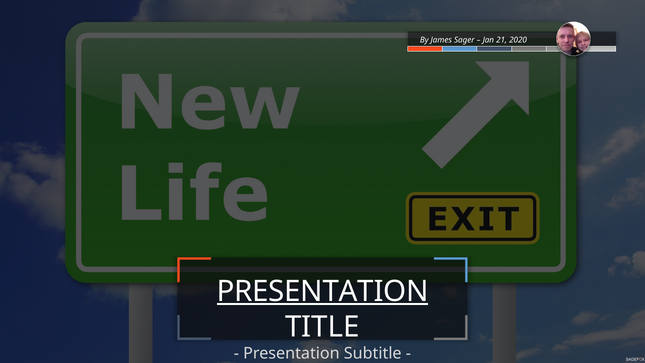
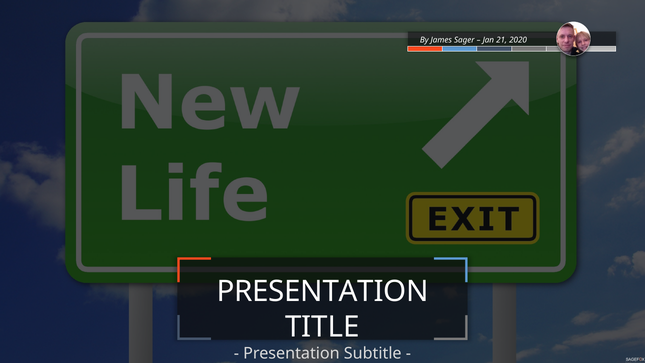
PRESENTATION at (323, 291) underline: present -> none
